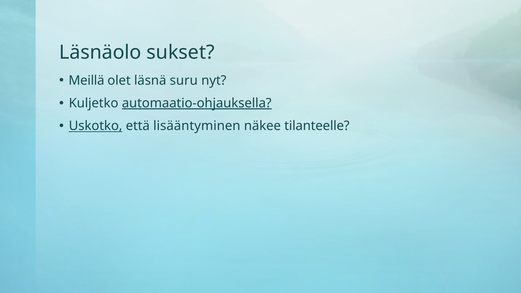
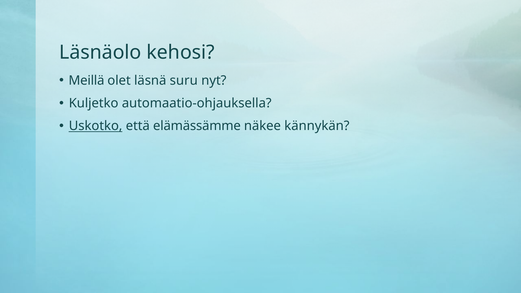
sukset: sukset -> kehosi
automaatio-ohjauksella underline: present -> none
lisääntyminen: lisääntyminen -> elämässämme
tilanteelle: tilanteelle -> kännykän
